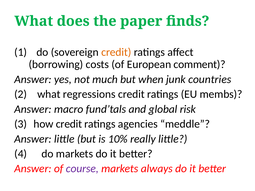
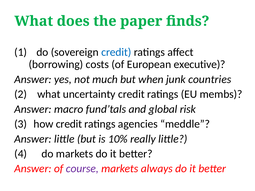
credit at (116, 52) colour: orange -> blue
comment: comment -> executive
regressions: regressions -> uncertainty
